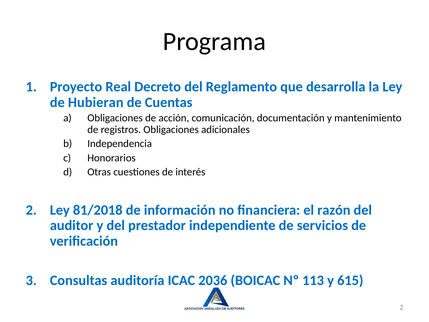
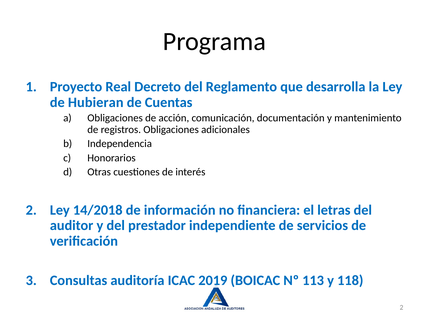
81/2018: 81/2018 -> 14/2018
razón: razón -> letras
2036: 2036 -> 2019
615: 615 -> 118
